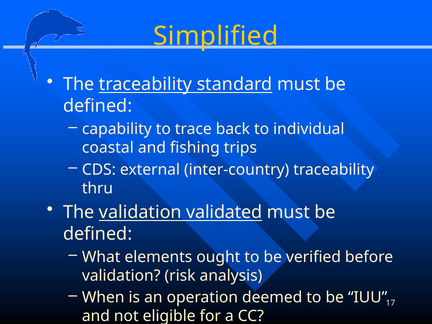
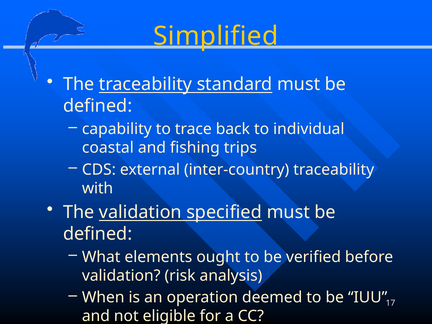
thru: thru -> with
validated: validated -> specified
